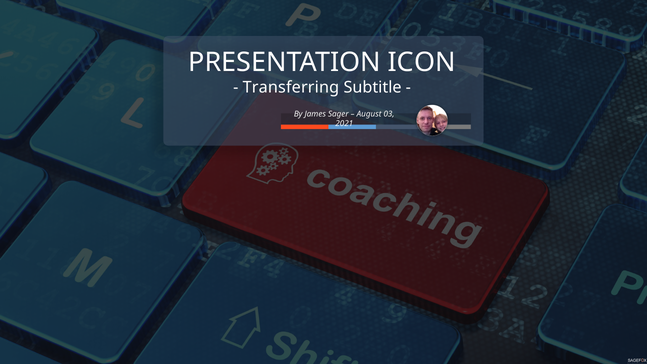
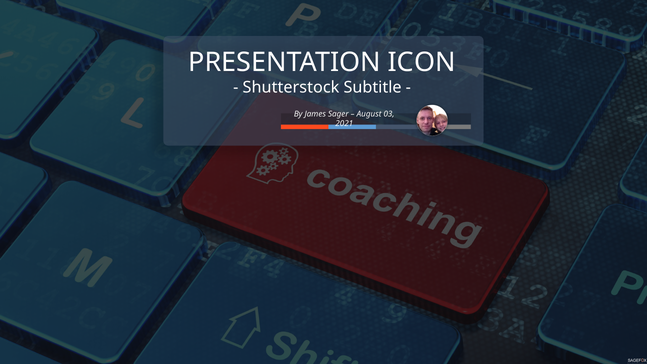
Transferring: Transferring -> Shutterstock
